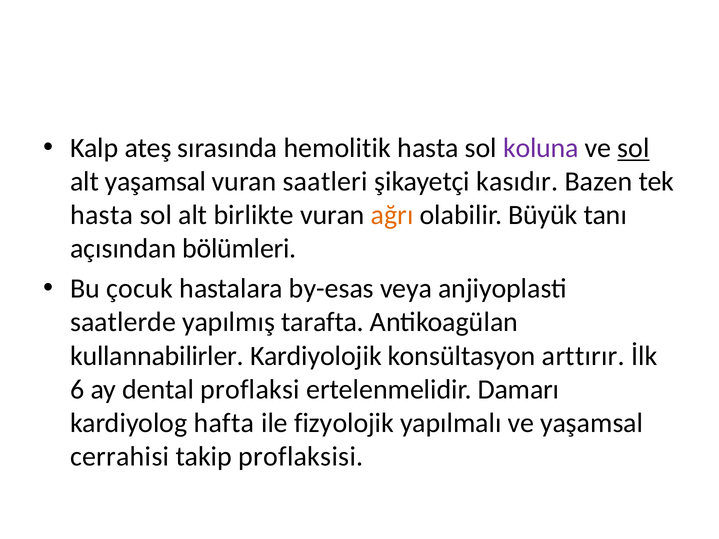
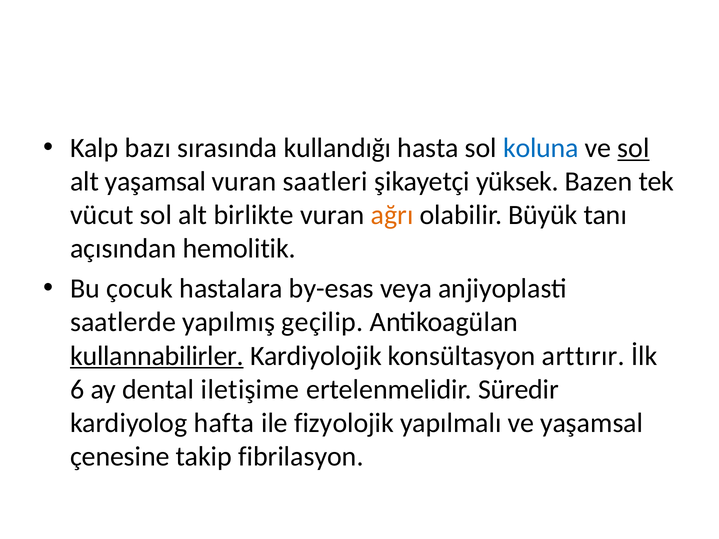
ateş: ateş -> bazı
hemolitik: hemolitik -> kullandığı
koluna colour: purple -> blue
kasıdır: kasıdır -> yüksek
hasta at (102, 215): hasta -> vücut
bölümleri: bölümleri -> hemolitik
tarafta: tarafta -> geçilip
kullannabilirler underline: none -> present
proflaksi: proflaksi -> iletişime
Damarı: Damarı -> Süredir
cerrahisi: cerrahisi -> çenesine
proflaksisi: proflaksisi -> fibrilasyon
